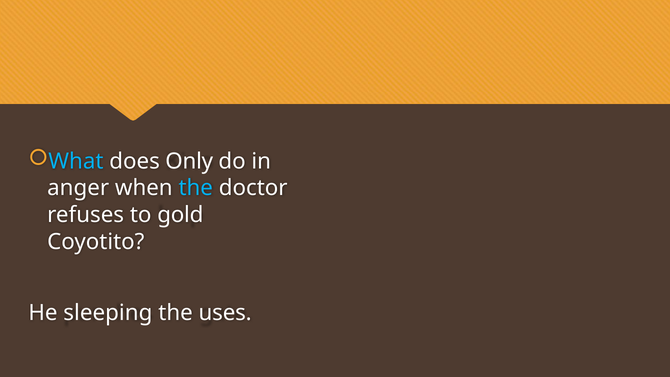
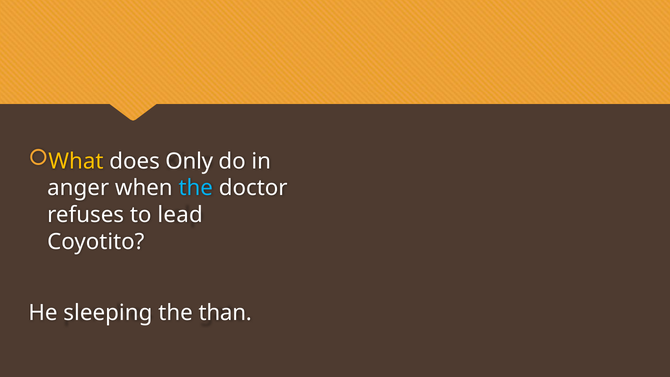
What colour: light blue -> yellow
gold: gold -> lead
uses: uses -> than
